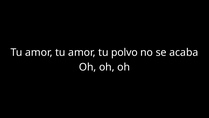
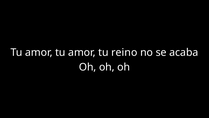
polvo: polvo -> reino
